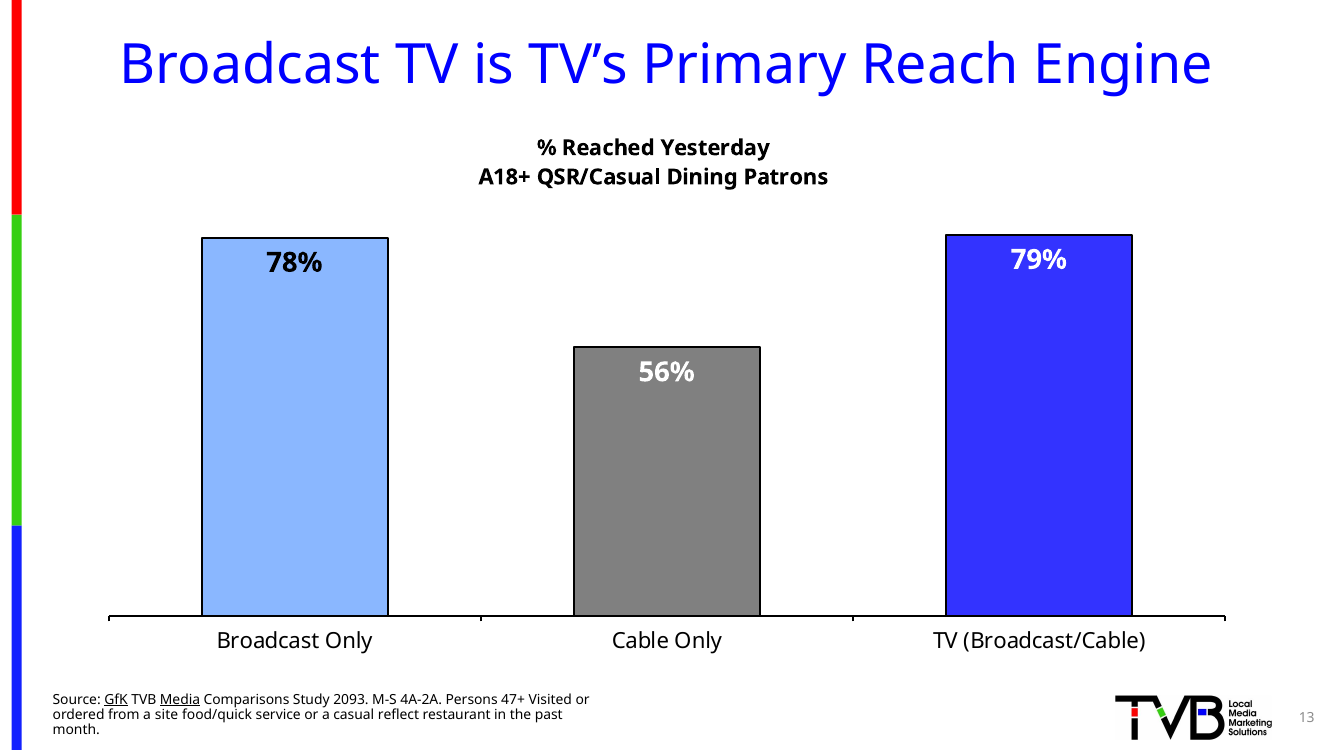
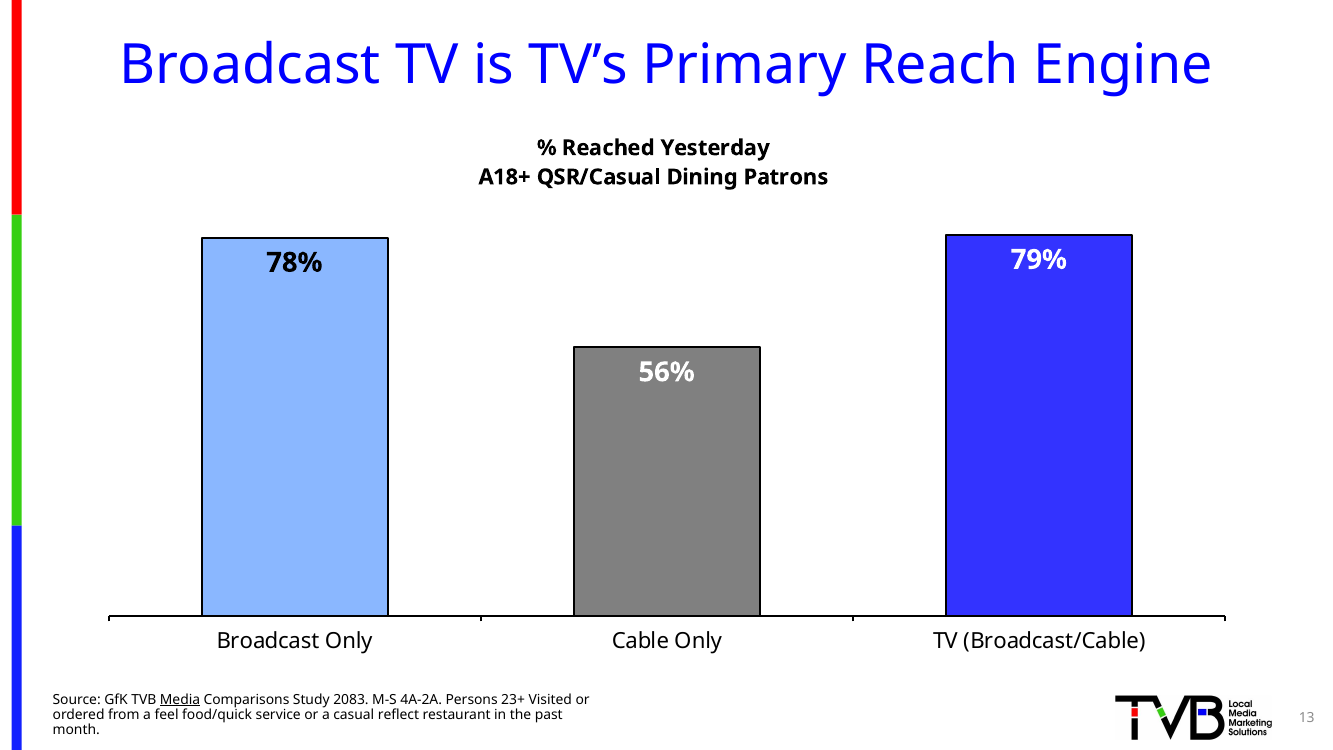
GfK underline: present -> none
2093: 2093 -> 2083
47+: 47+ -> 23+
site: site -> feel
